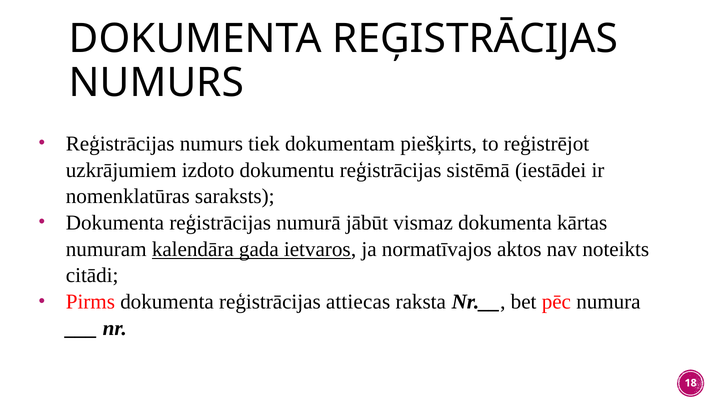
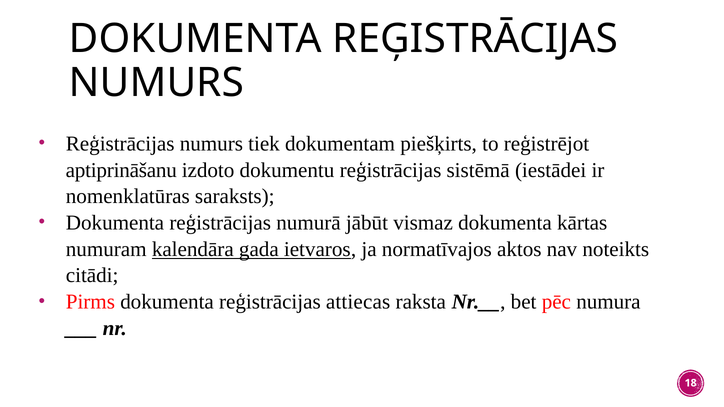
uzkrājumiem: uzkrājumiem -> aptiprināšanu
